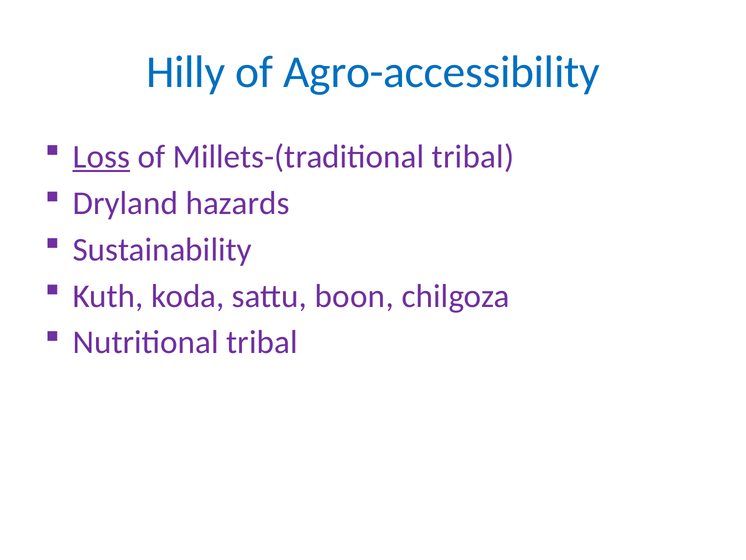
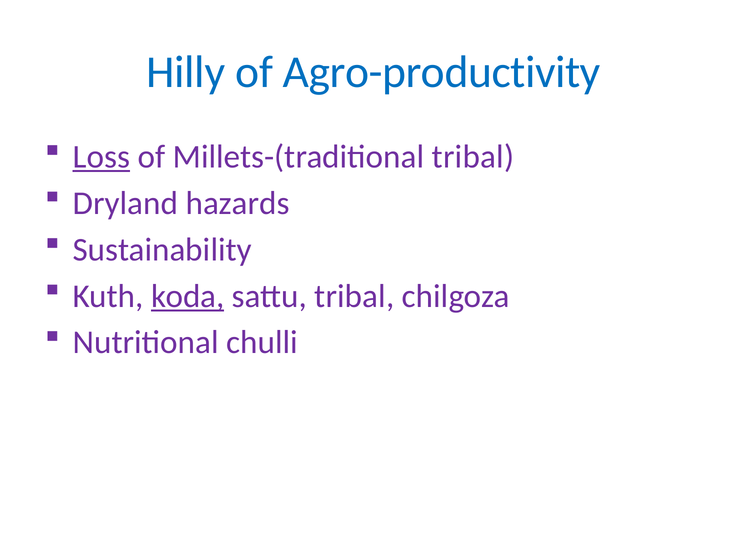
Agro-accessibility: Agro-accessibility -> Agro-productivity
koda underline: none -> present
sattu boon: boon -> tribal
Nutritional tribal: tribal -> chulli
